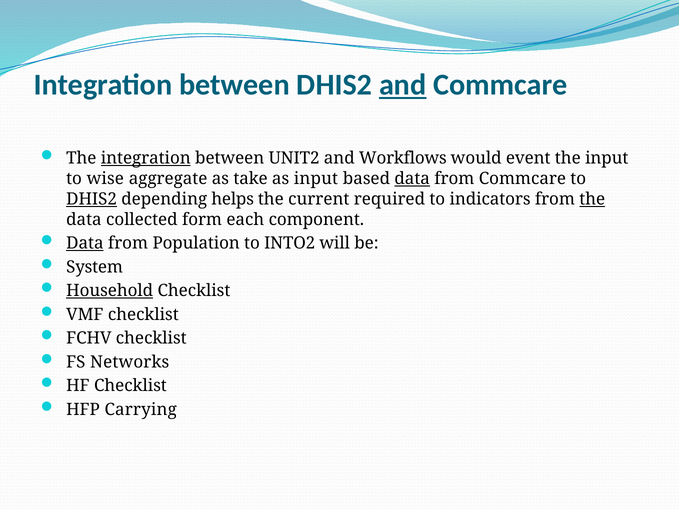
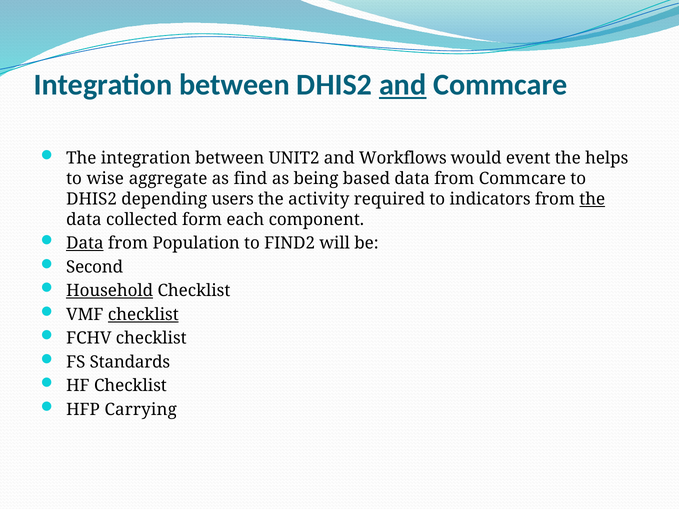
integration at (146, 158) underline: present -> none
the input: input -> helps
take: take -> find
as input: input -> being
data at (412, 179) underline: present -> none
DHIS2 at (92, 199) underline: present -> none
helps: helps -> users
current: current -> activity
INTO2: INTO2 -> FIND2
System: System -> Second
checklist at (143, 315) underline: none -> present
Networks: Networks -> Standards
